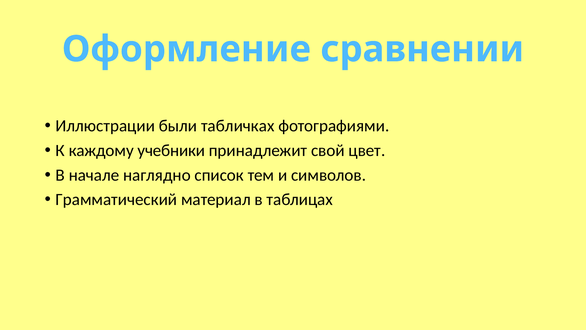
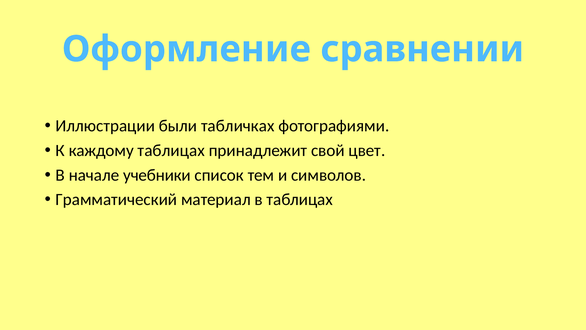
каждому учебники: учебники -> таблицах
наглядно: наглядно -> учебники
